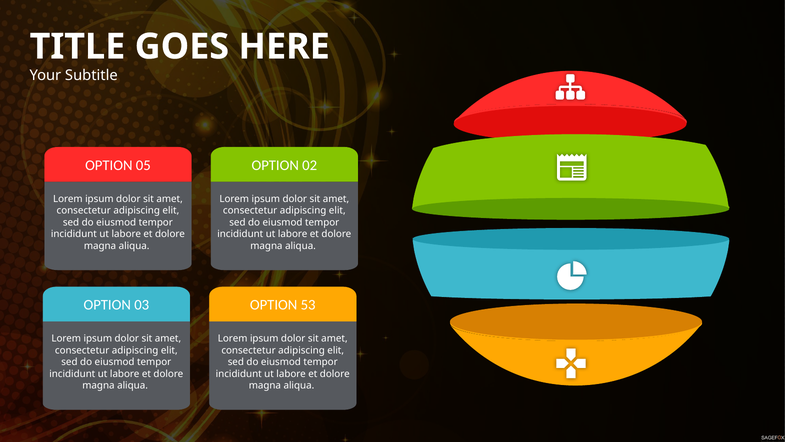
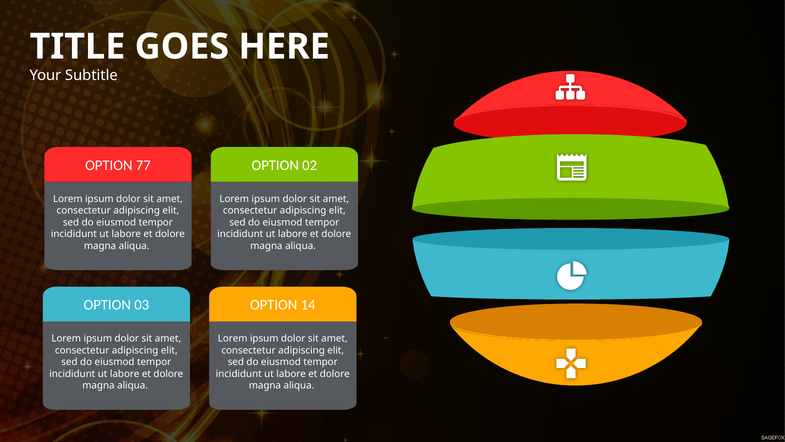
05: 05 -> 77
53: 53 -> 14
